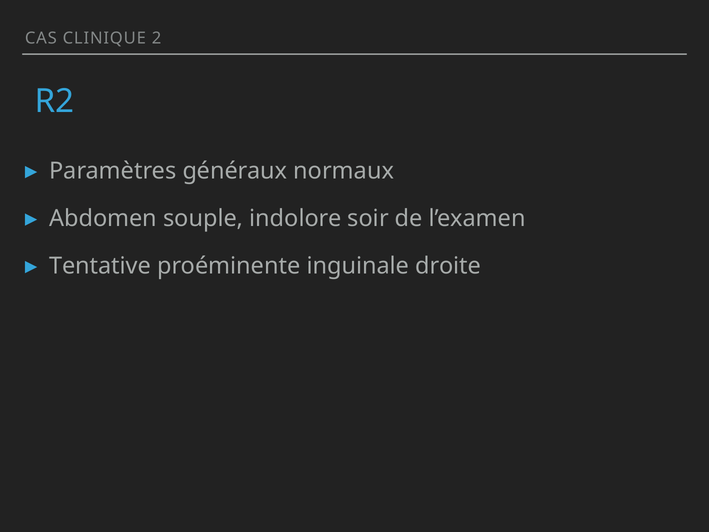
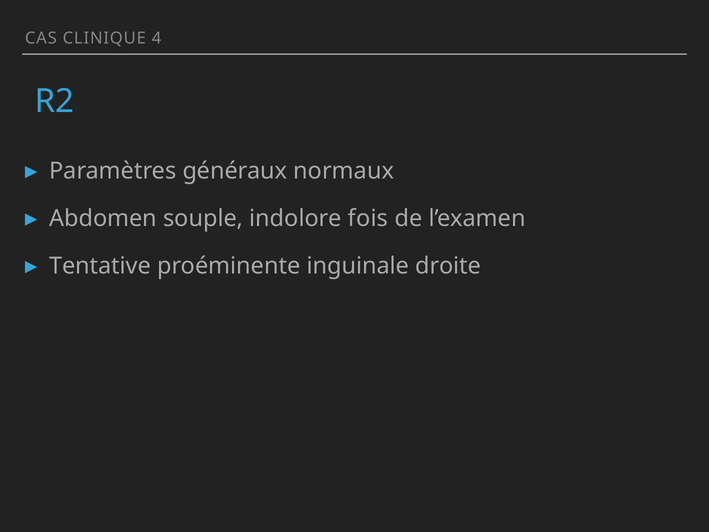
2: 2 -> 4
soir: soir -> fois
